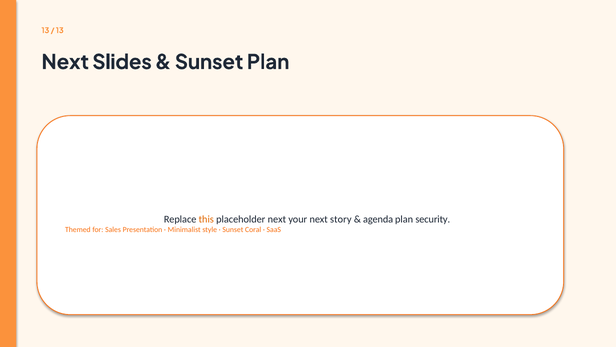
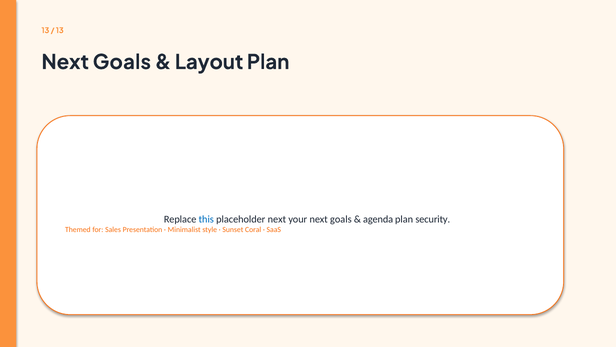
Slides at (122, 62): Slides -> Goals
Sunset at (209, 62): Sunset -> Layout
this colour: orange -> blue
your next story: story -> goals
